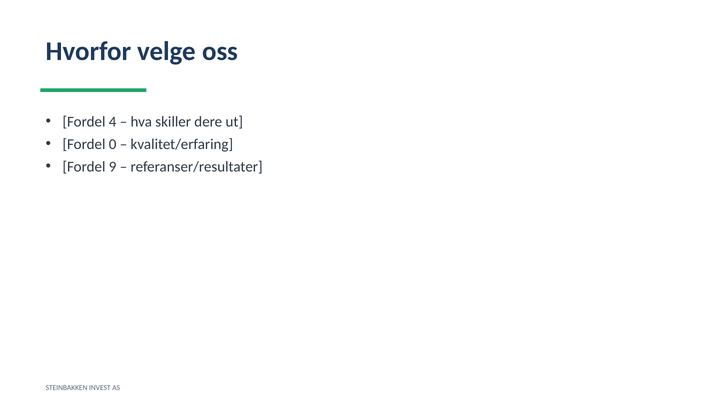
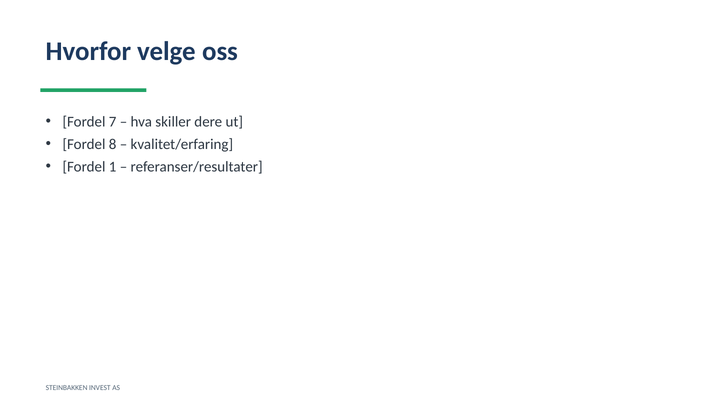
4: 4 -> 7
0: 0 -> 8
9: 9 -> 1
